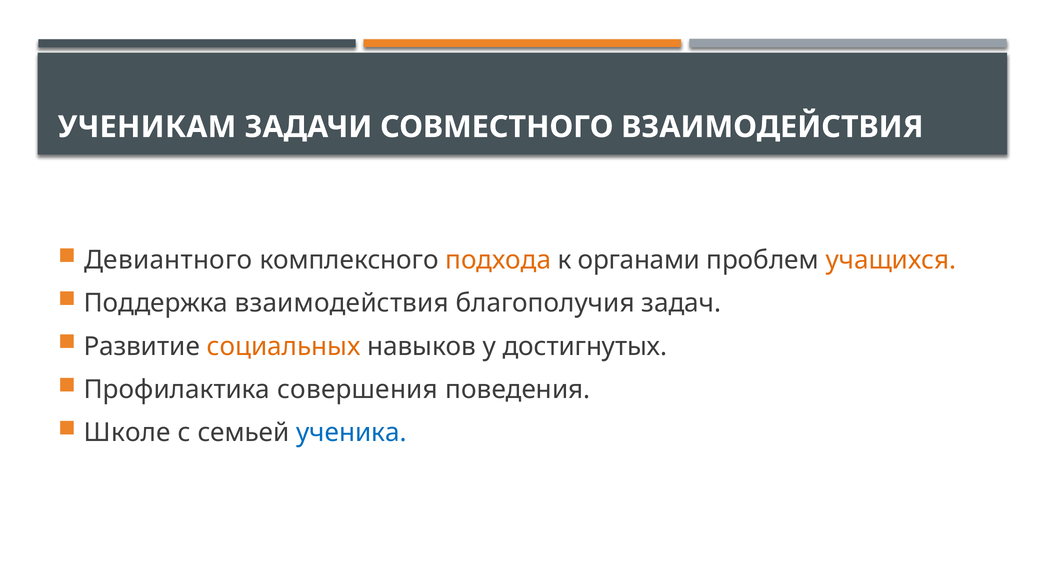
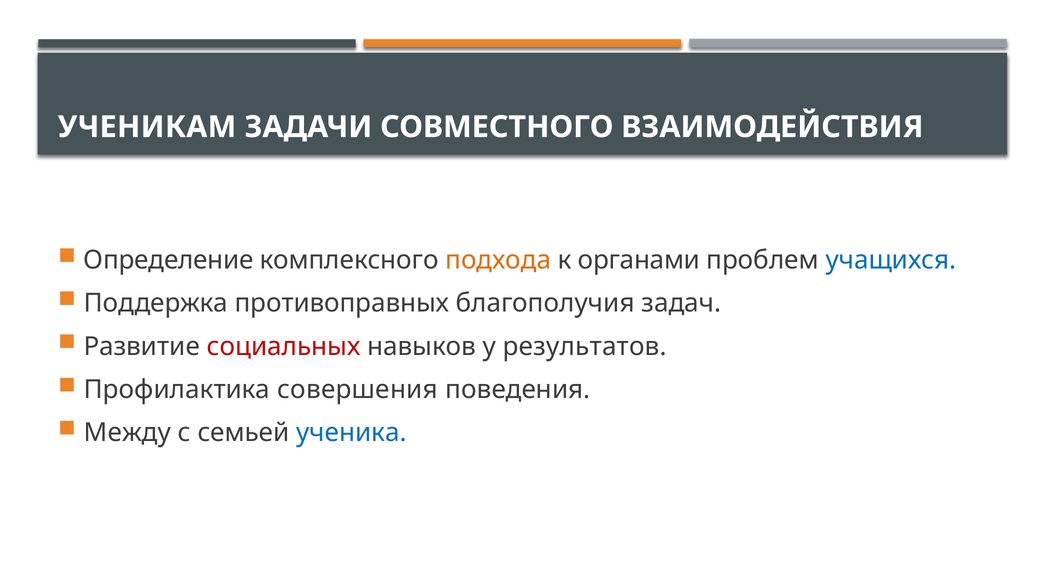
Девиантного: Девиантного -> Определение
учащихся colour: orange -> blue
Поддержка взаимодействия: взаимодействия -> противоправных
социальных colour: orange -> red
достигнутых: достигнутых -> результатов
Школе: Школе -> Между
